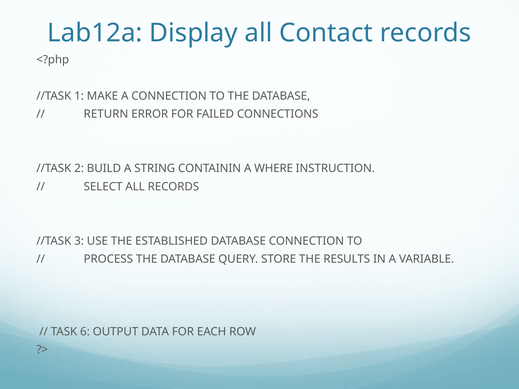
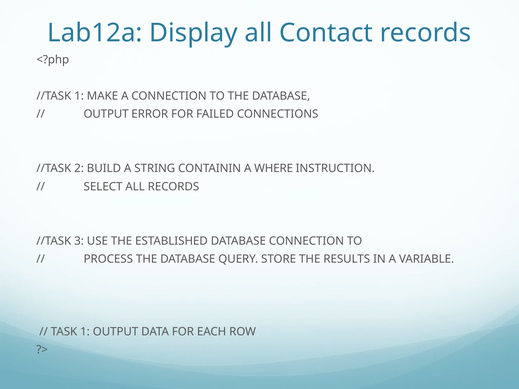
RETURN at (106, 114): RETURN -> OUTPUT
TASK 6: 6 -> 1
